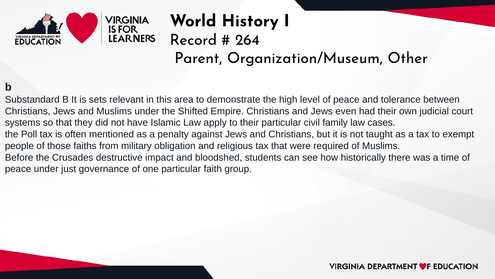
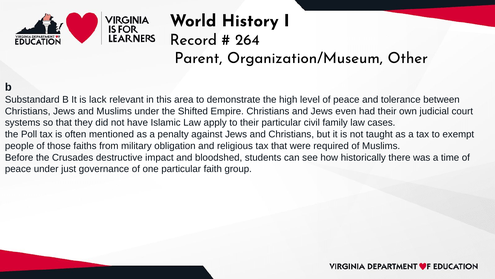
sets: sets -> lack
